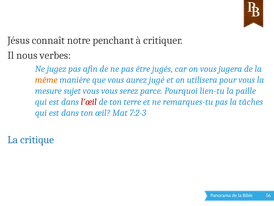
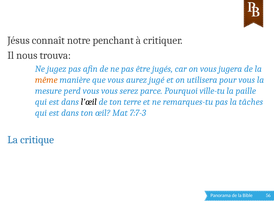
verbes: verbes -> trouva
sujet: sujet -> perd
lien-tu: lien-tu -> ville-tu
l'œil colour: red -> black
7:2-3: 7:2-3 -> 7:7-3
